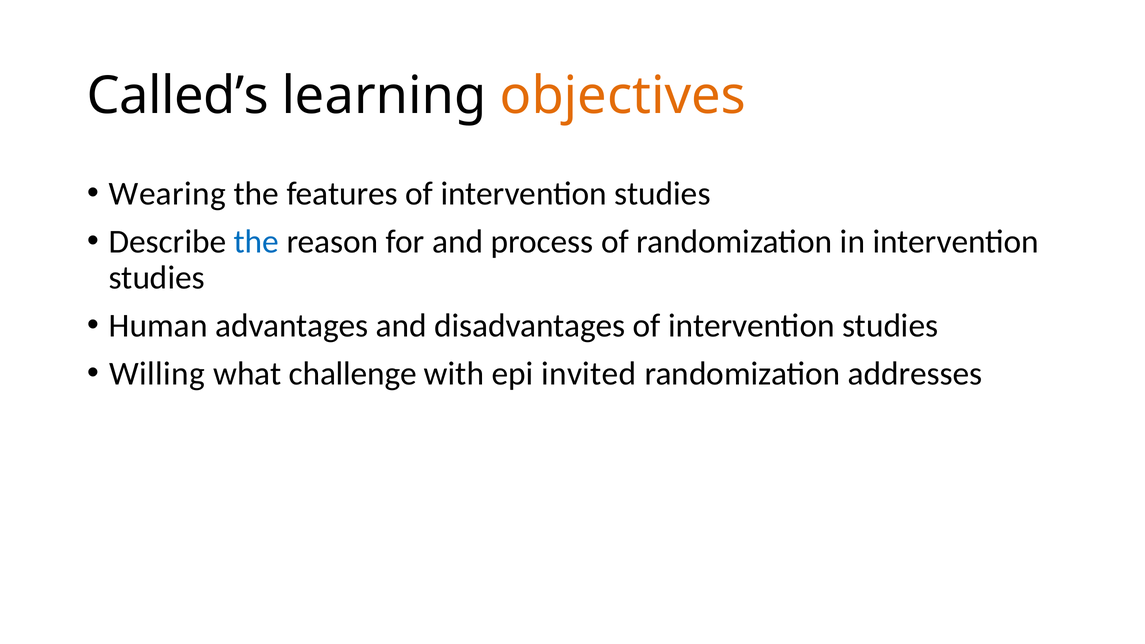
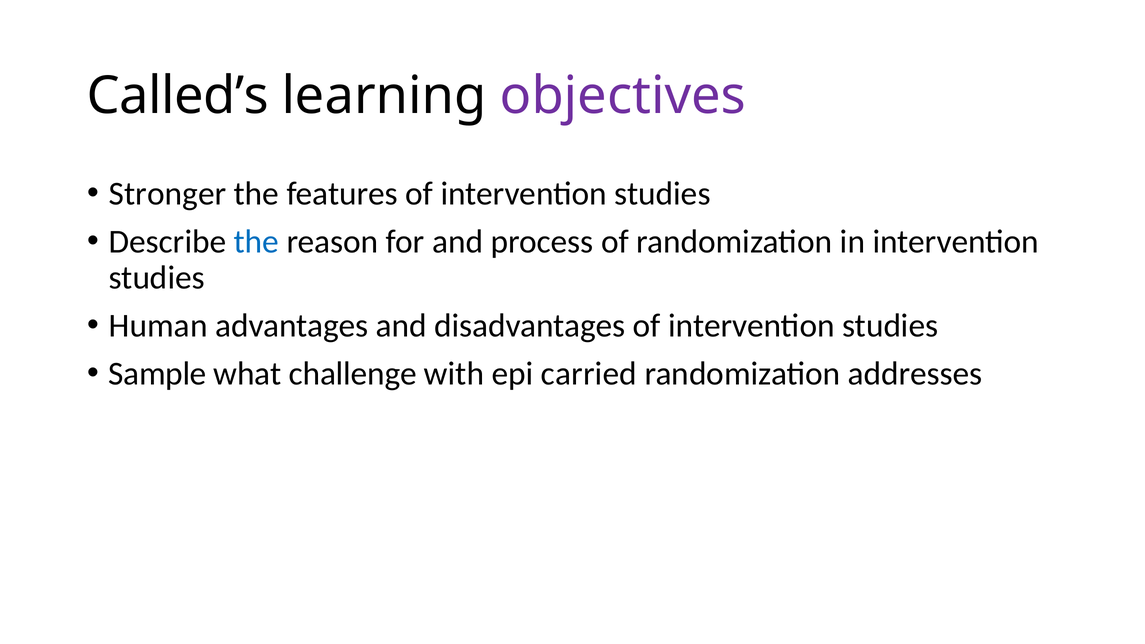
objectives colour: orange -> purple
Wearing: Wearing -> Stronger
Willing: Willing -> Sample
invited: invited -> carried
